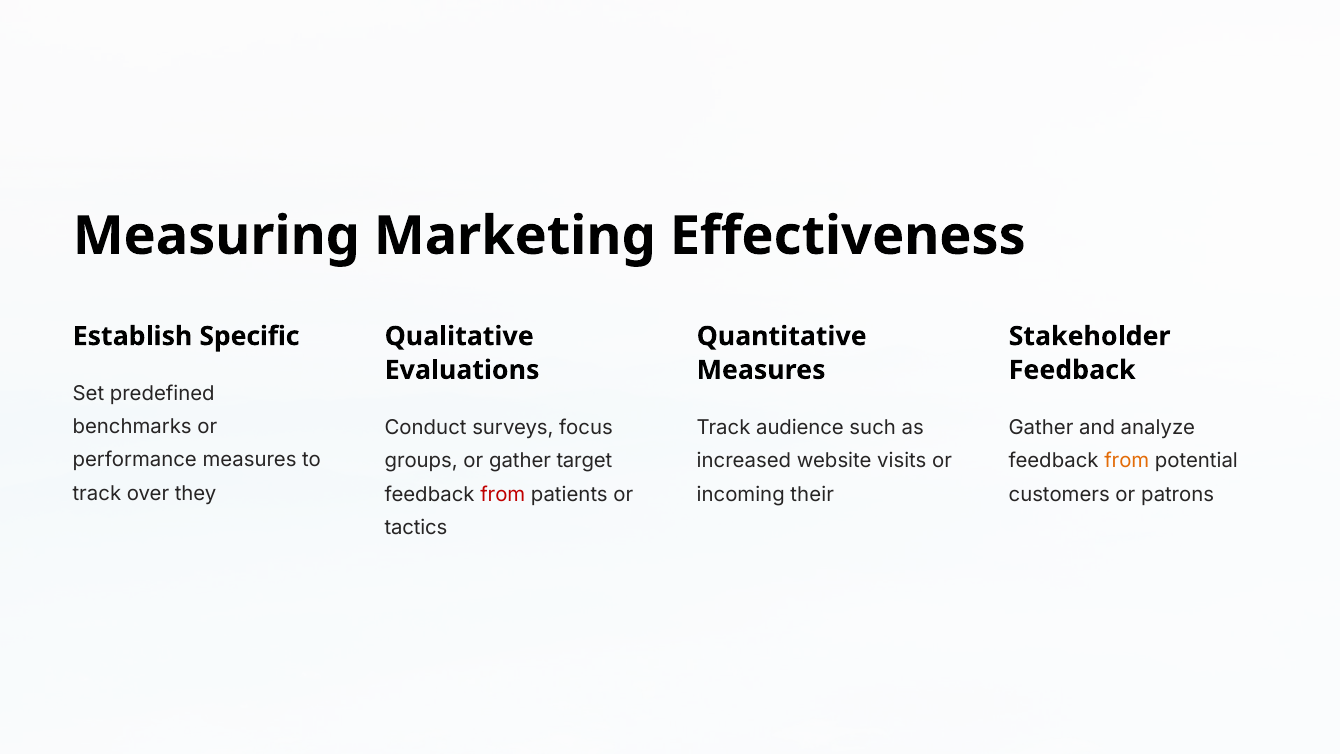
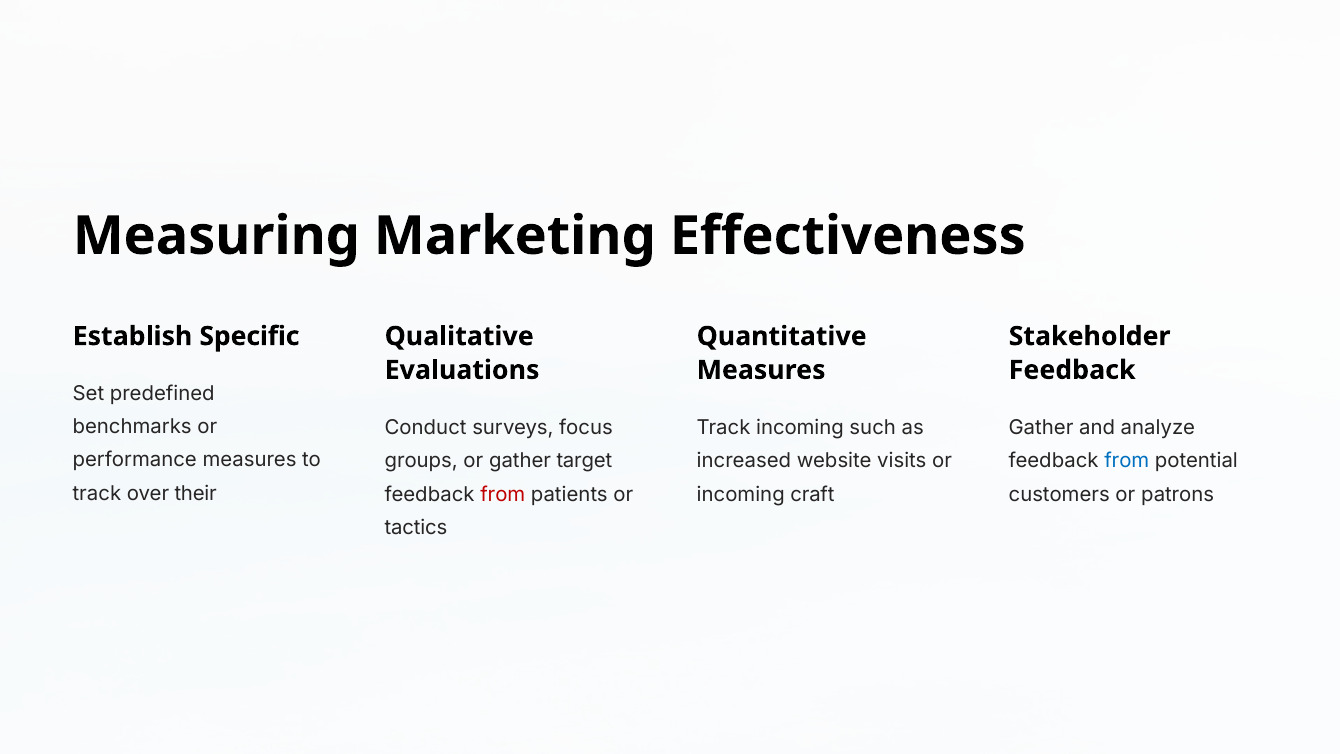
Track audience: audience -> incoming
from at (1127, 461) colour: orange -> blue
they: they -> their
their: their -> craft
